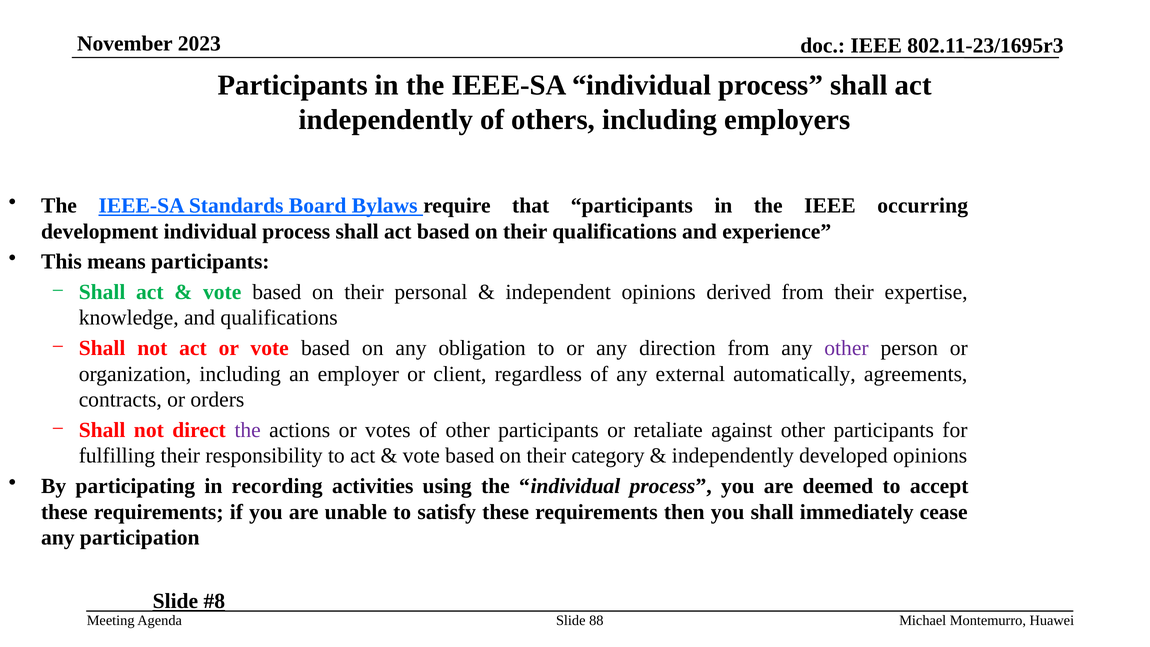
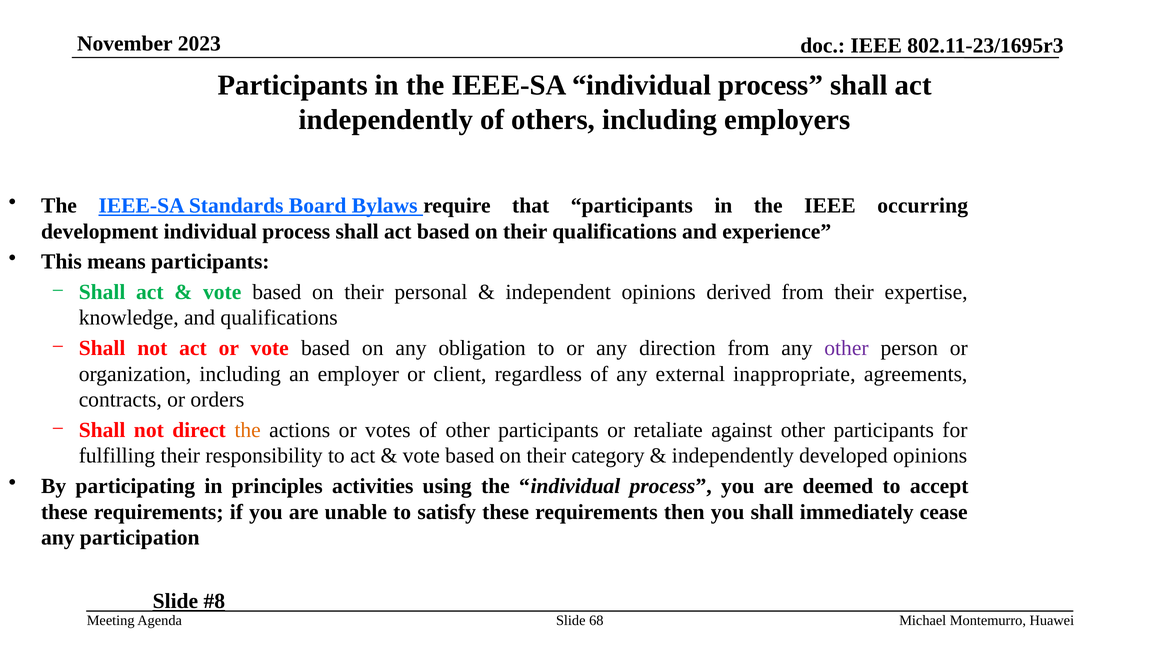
automatically: automatically -> inappropriate
the at (248, 430) colour: purple -> orange
recording: recording -> principles
88: 88 -> 68
